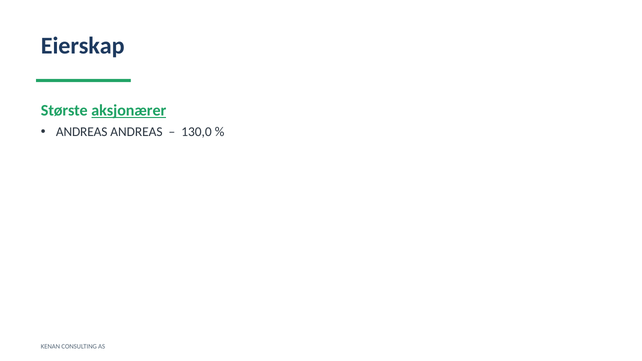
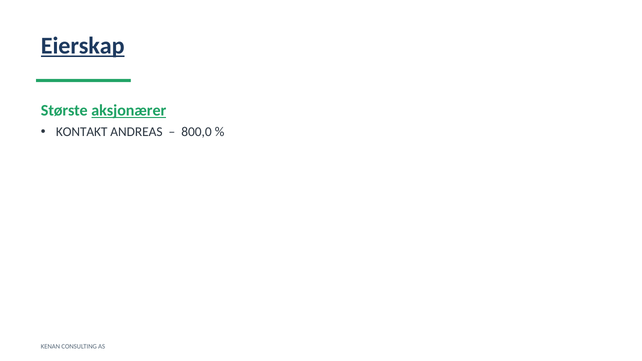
Eierskap underline: none -> present
ANDREAS at (82, 132): ANDREAS -> KONTAKT
130,0: 130,0 -> 800,0
